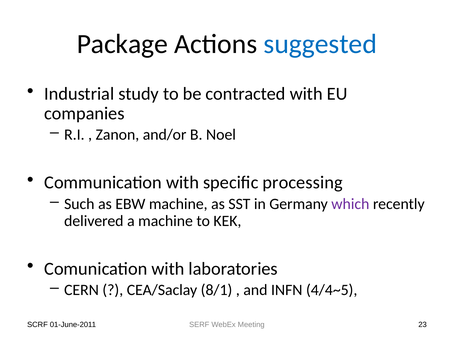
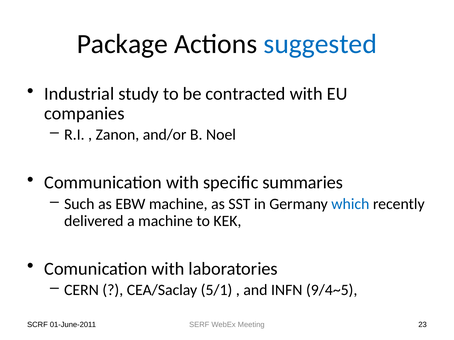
processing: processing -> summaries
which colour: purple -> blue
8/1: 8/1 -> 5/1
4/4~5: 4/4~5 -> 9/4~5
